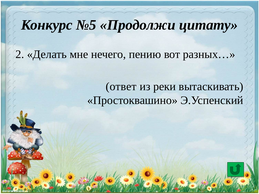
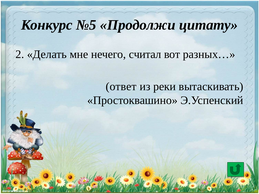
пению: пению -> считал
